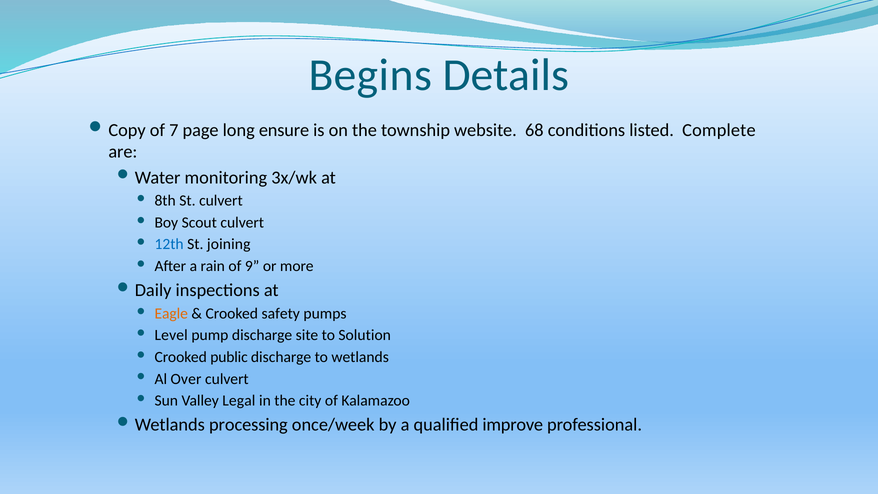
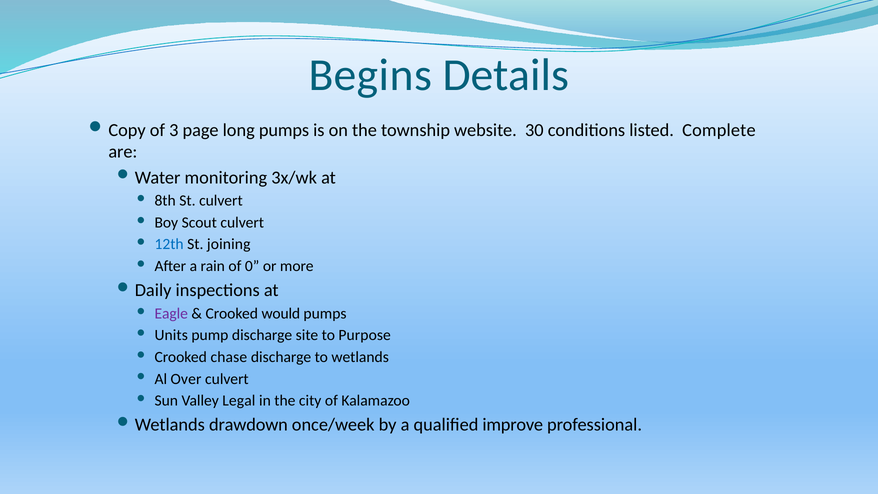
7: 7 -> 3
long ensure: ensure -> pumps
68: 68 -> 30
9: 9 -> 0
Eagle colour: orange -> purple
safety: safety -> would
Level: Level -> Units
Solution: Solution -> Purpose
public: public -> chase
processing: processing -> drawdown
